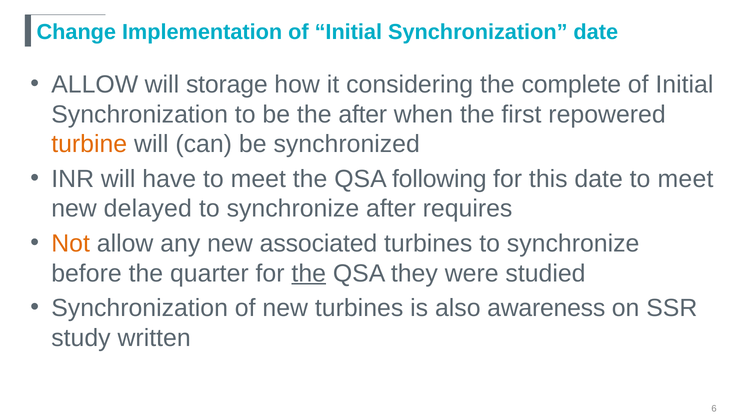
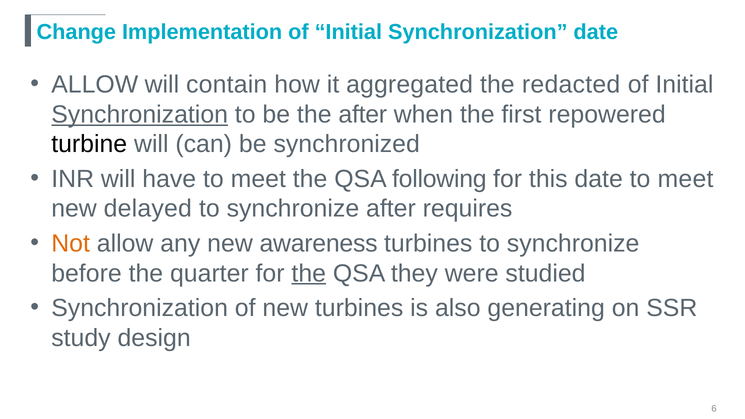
storage: storage -> contain
considering: considering -> aggregated
complete: complete -> redacted
Synchronization at (140, 114) underline: none -> present
turbine colour: orange -> black
associated: associated -> awareness
awareness: awareness -> generating
written: written -> design
